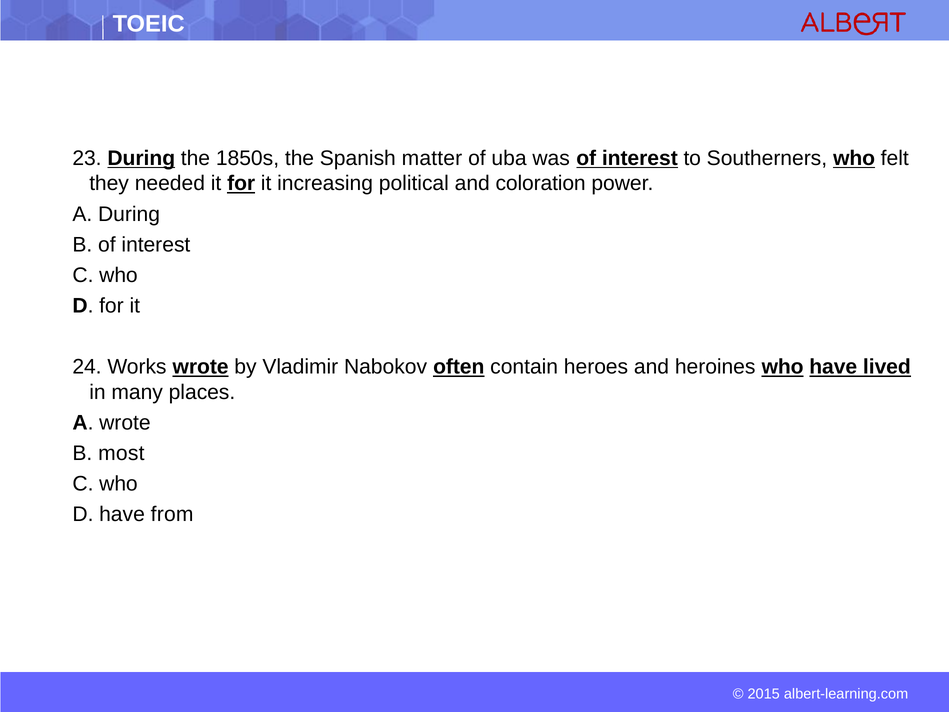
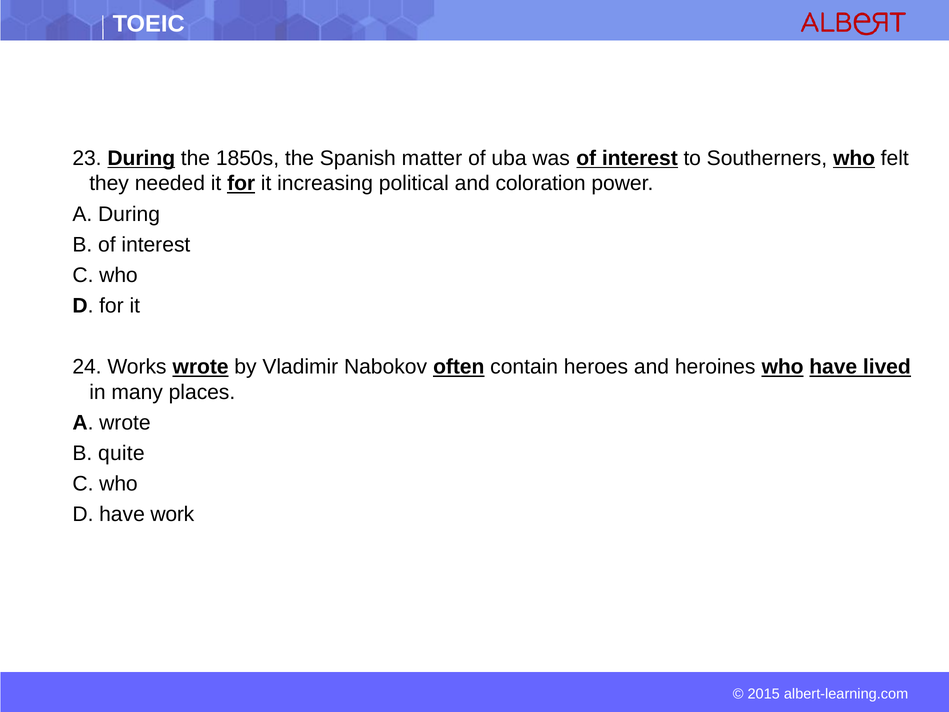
most: most -> quite
from: from -> work
